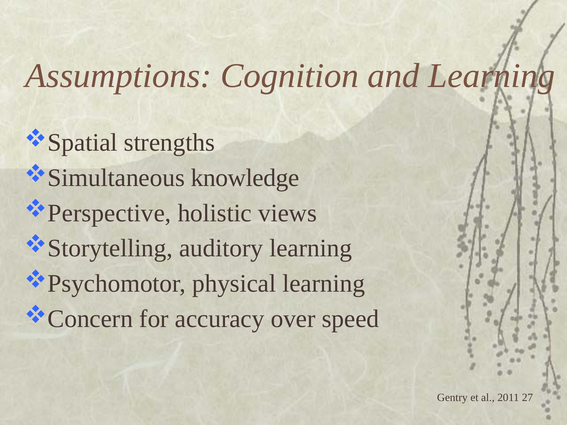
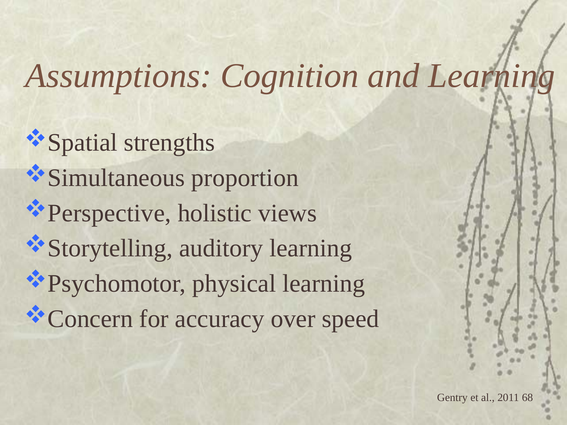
knowledge: knowledge -> proportion
27: 27 -> 68
